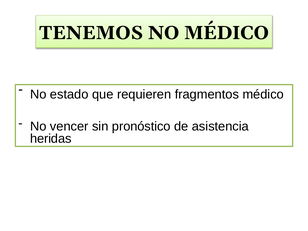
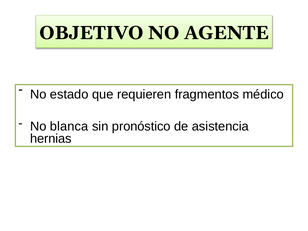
TENEMOS: TENEMOS -> OBJETIVO
NO MÉDICO: MÉDICO -> AGENTE
vencer: vencer -> blanca
heridas: heridas -> hernias
